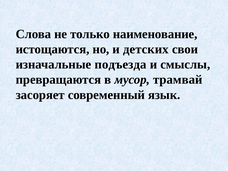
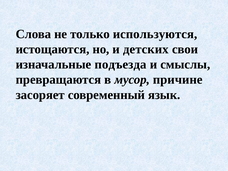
наименование: наименование -> используются
трамвай: трамвай -> причине
